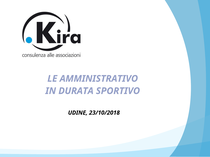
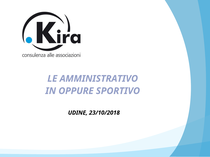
DURATA: DURATA -> OPPURE
